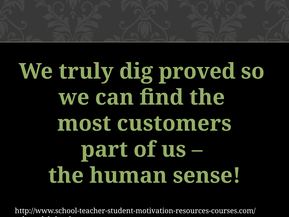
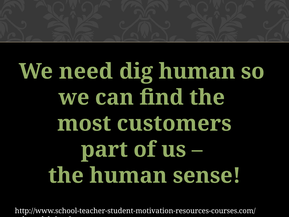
truly: truly -> need
dig proved: proved -> human
